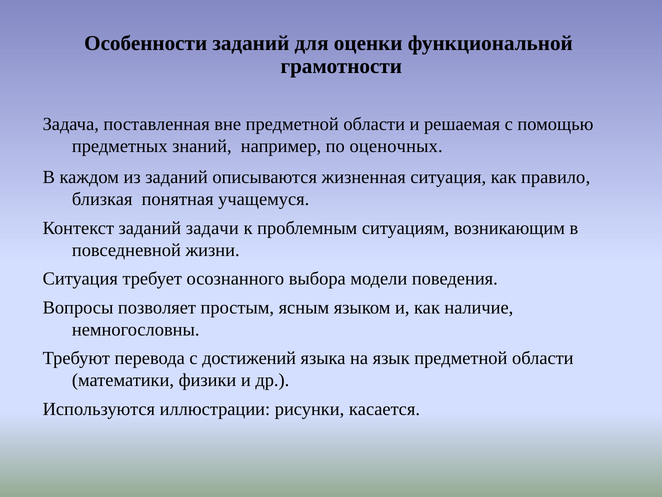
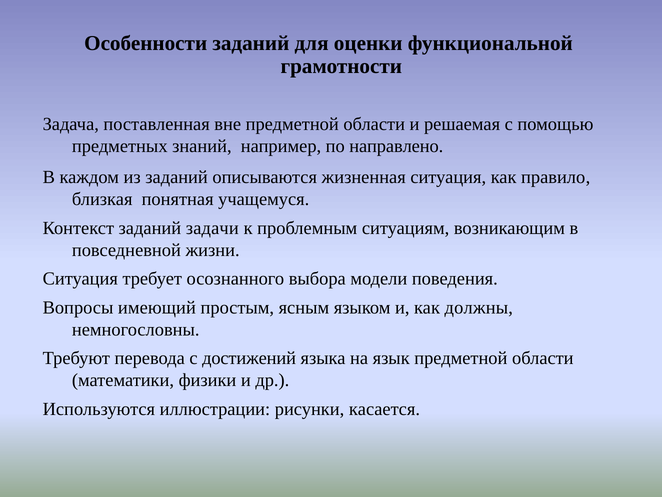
оценочных: оценочных -> направлено
позволяет: позволяет -> имеющий
наличие: наличие -> должны
